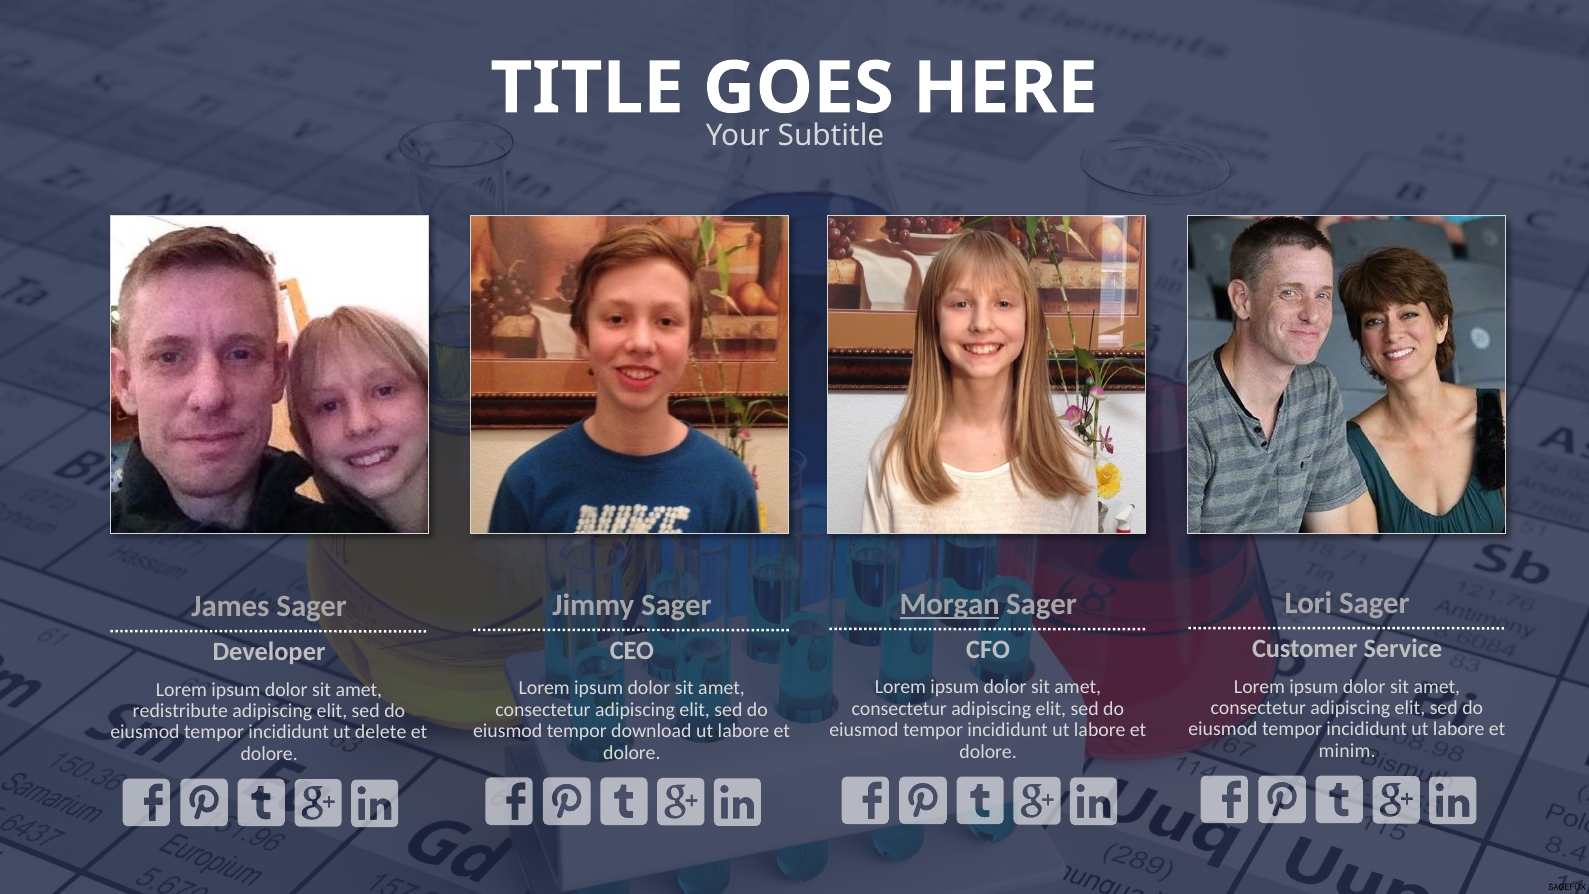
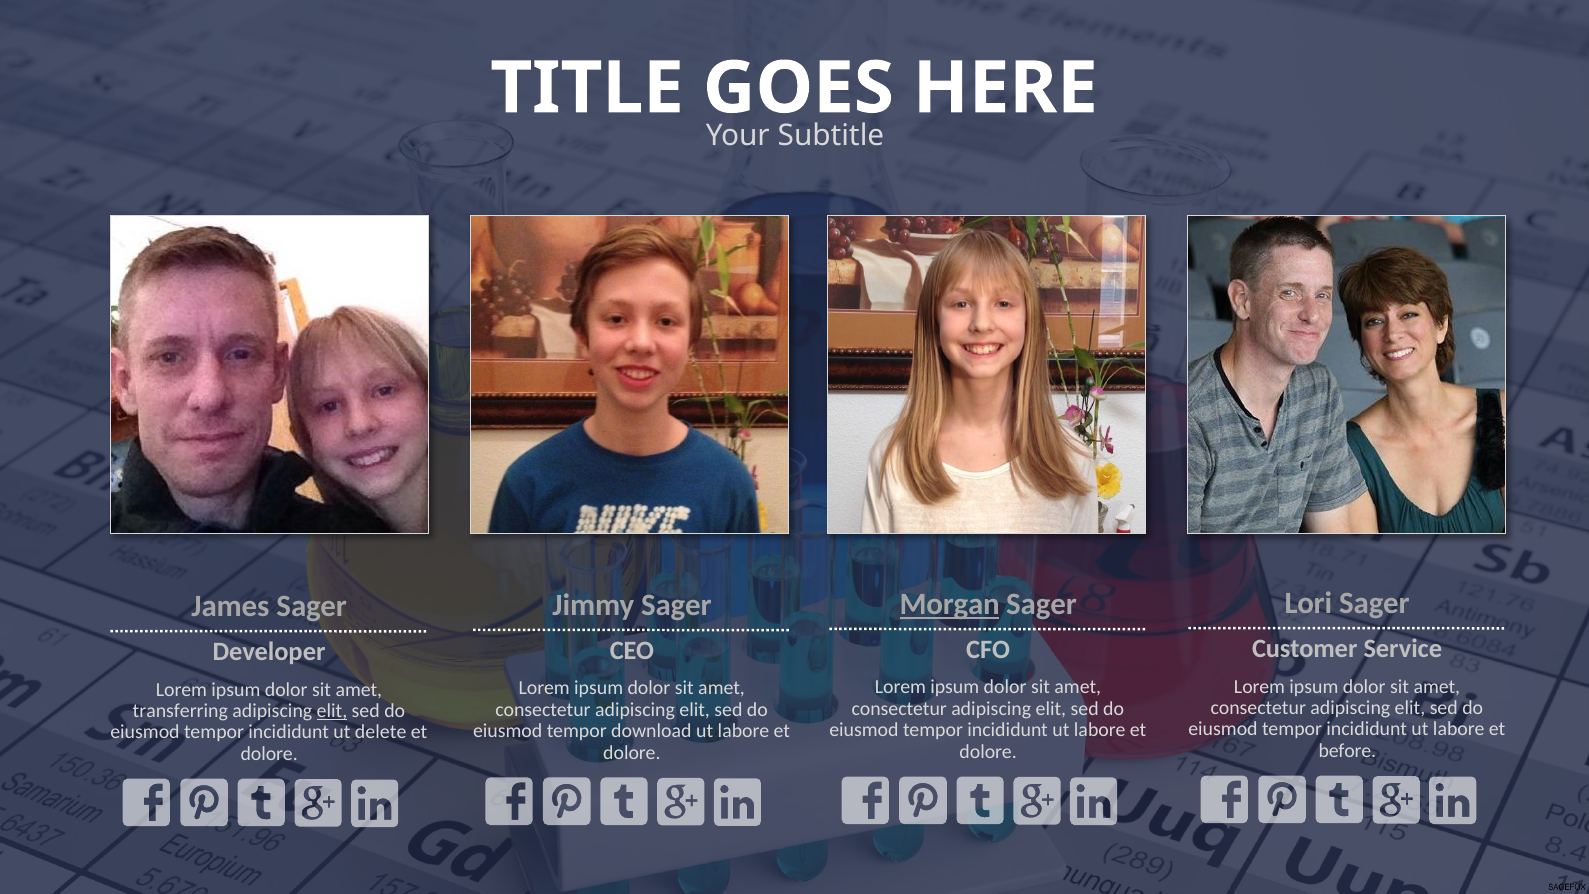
redistribute: redistribute -> transferring
elit at (332, 711) underline: none -> present
minim: minim -> before
